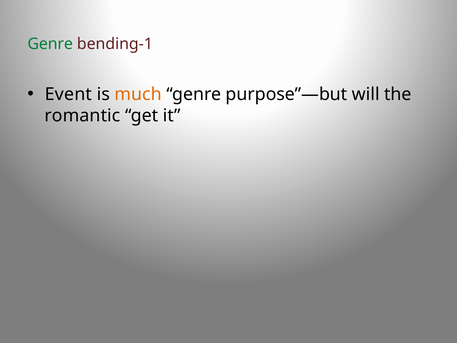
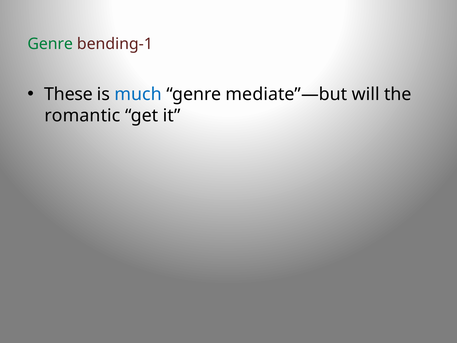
Event: Event -> These
much colour: orange -> blue
purpose”—but: purpose”—but -> mediate”—but
